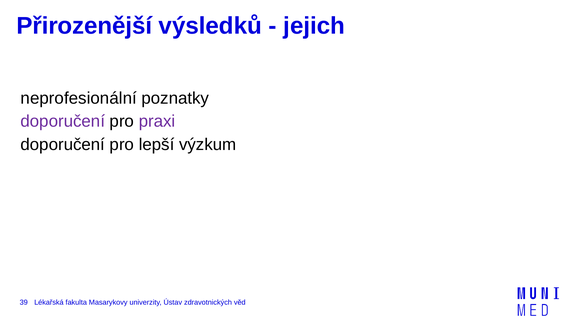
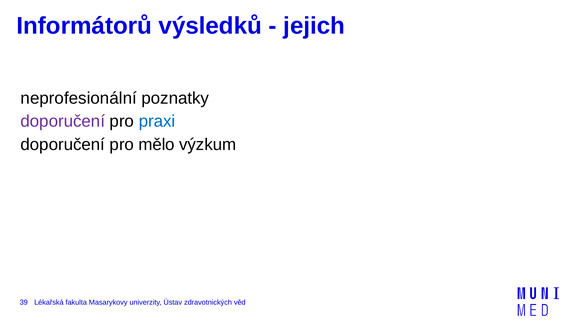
Přirozenější: Přirozenější -> Informátorů
praxi colour: purple -> blue
lepší: lepší -> mělo
